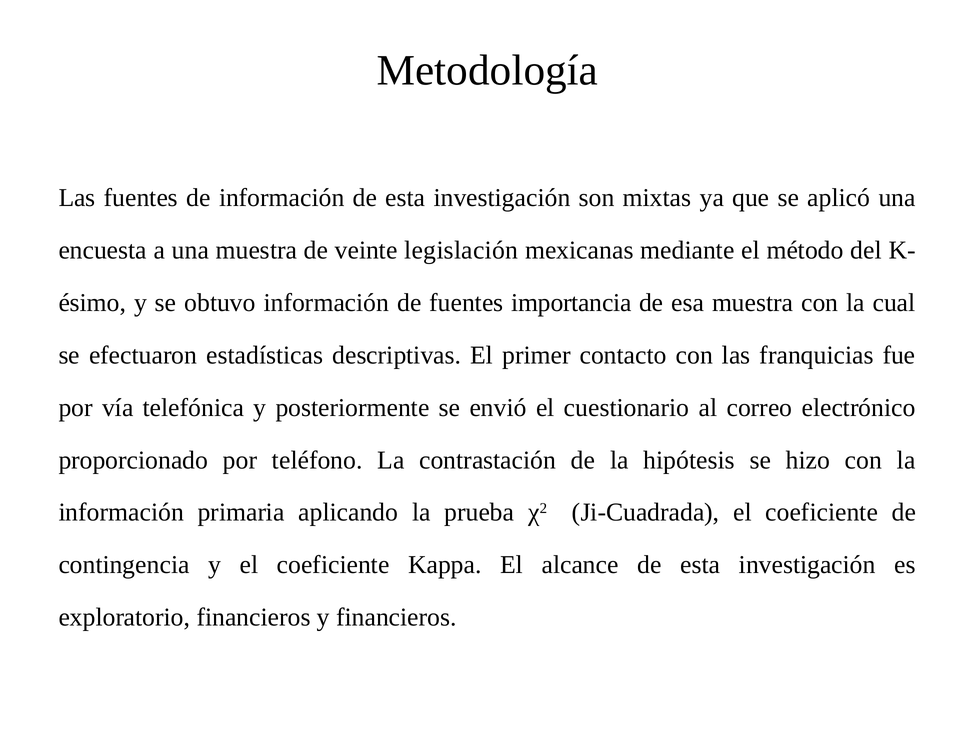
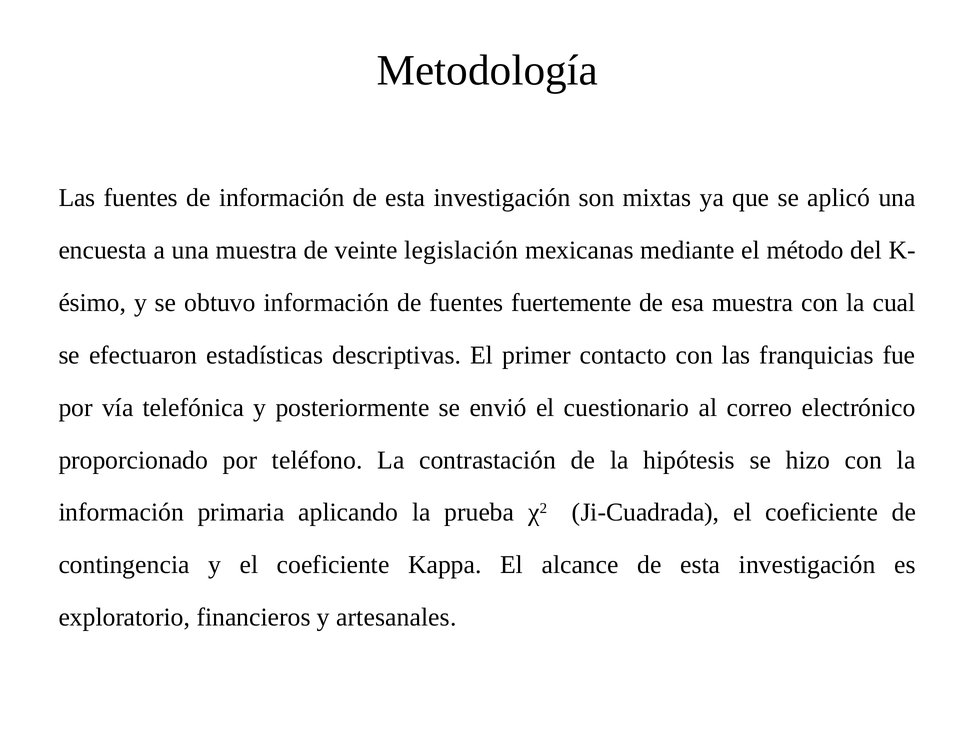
importancia: importancia -> fuertemente
y financieros: financieros -> artesanales
